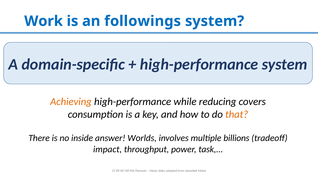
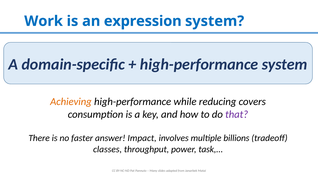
followings: followings -> expression
that colour: orange -> purple
inside: inside -> faster
Worlds: Worlds -> Impact
impact: impact -> classes
